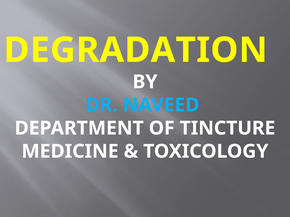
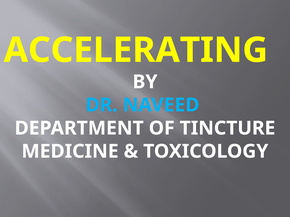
DEGRADATION: DEGRADATION -> ACCELERATING
